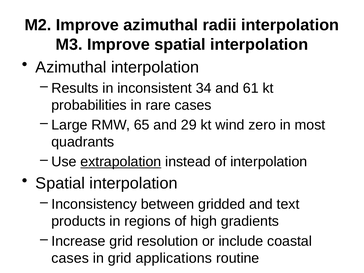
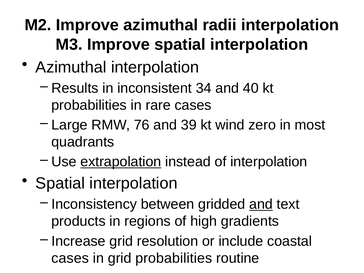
61: 61 -> 40
65: 65 -> 76
29: 29 -> 39
and at (261, 204) underline: none -> present
grid applications: applications -> probabilities
